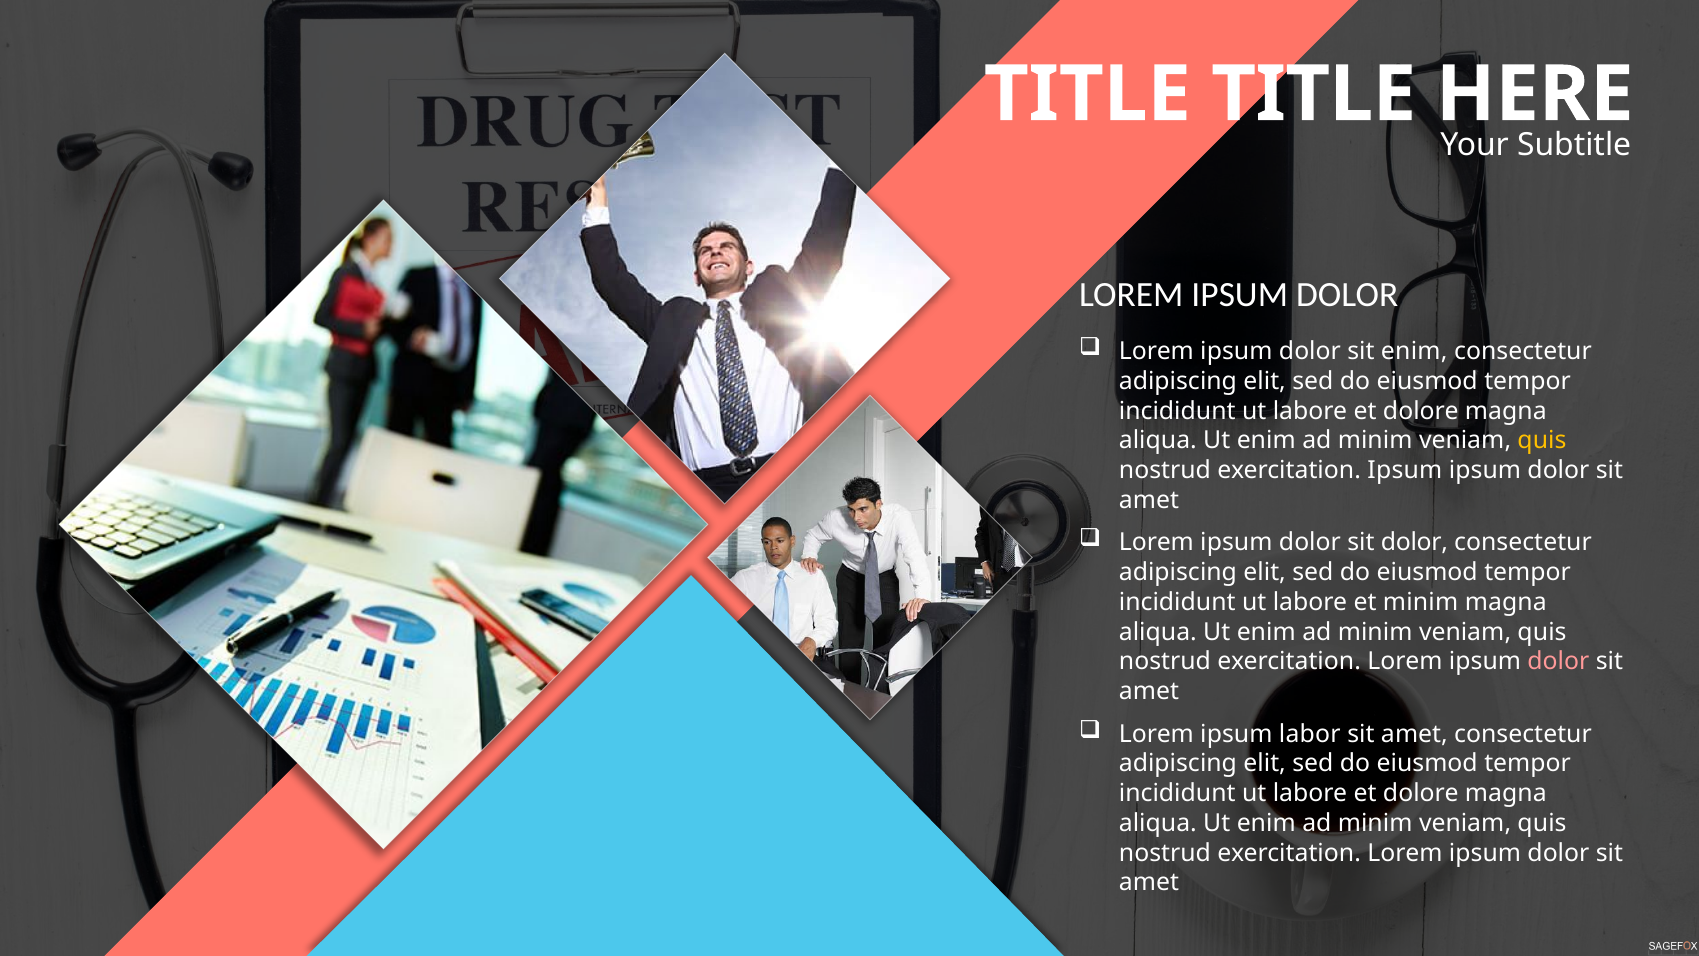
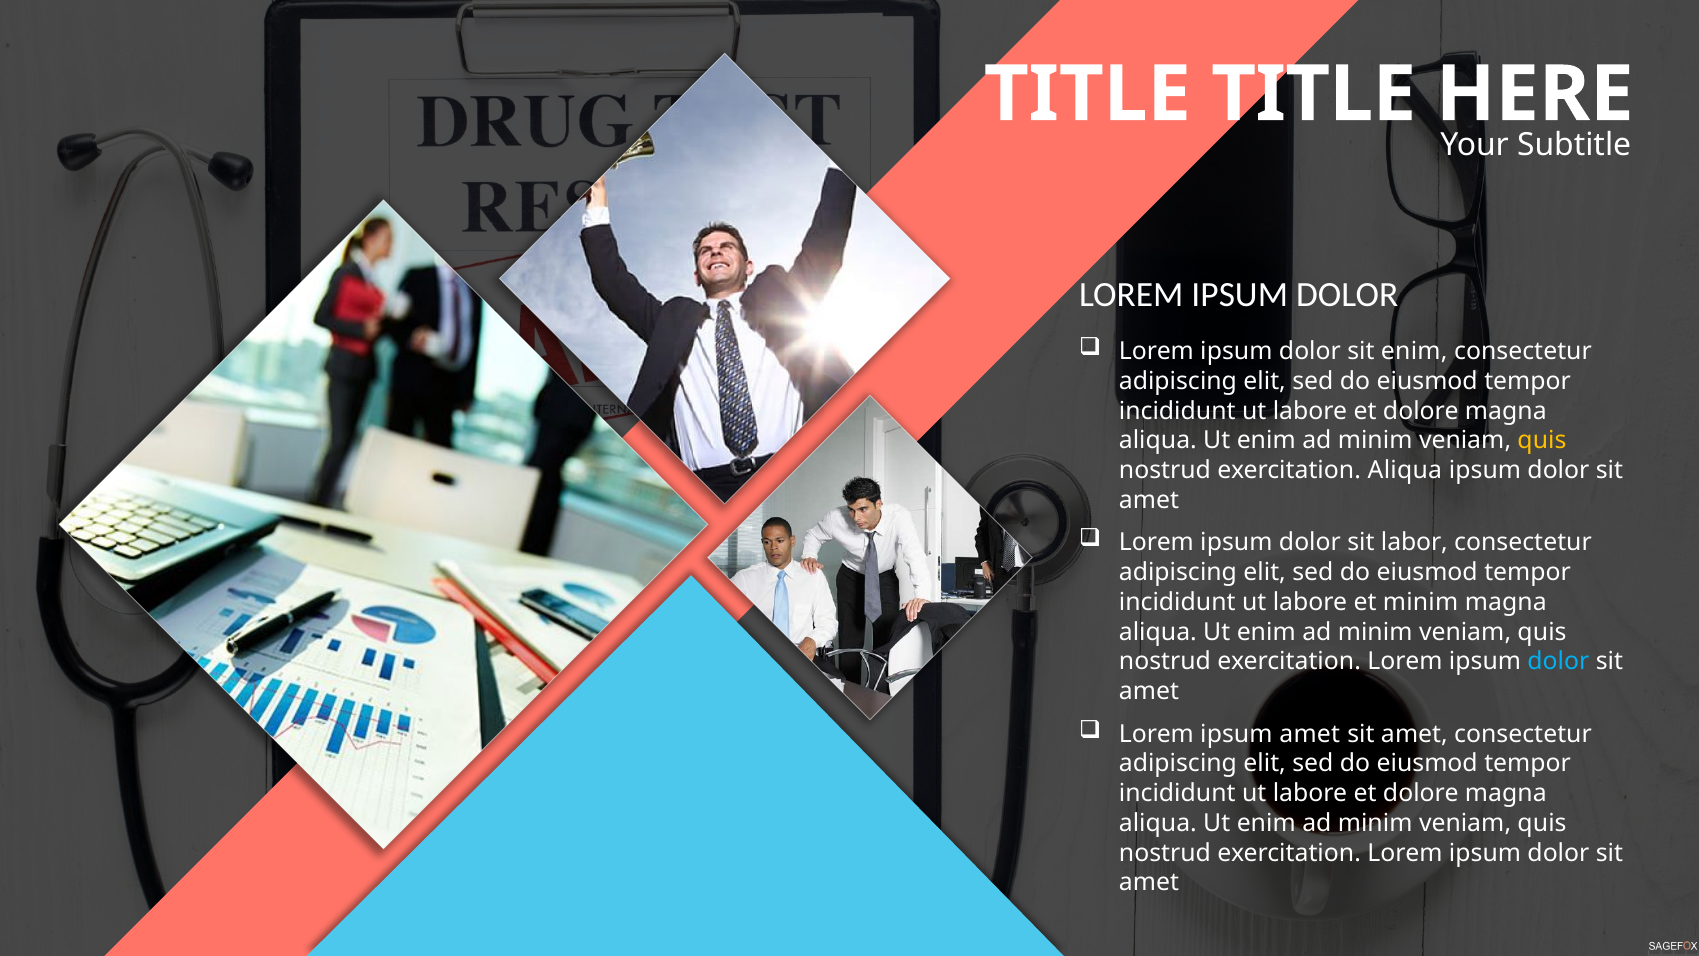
exercitation Ipsum: Ipsum -> Aliqua
sit dolor: dolor -> labor
dolor at (1558, 661) colour: pink -> light blue
ipsum labor: labor -> amet
